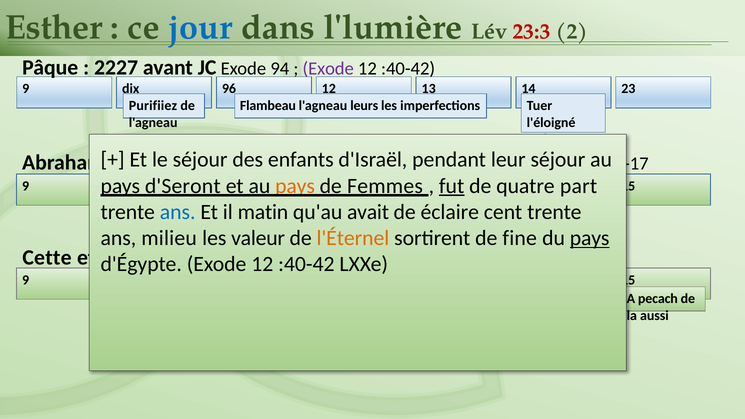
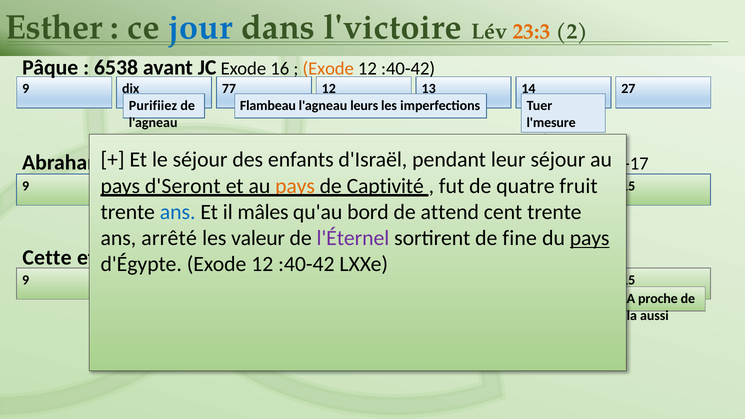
l'lumière: l'lumière -> l'victoire
23:3 colour: red -> orange
2227: 2227 -> 6538
94: 94 -> 16
Exode at (328, 69) colour: purple -> orange
96: 96 -> 77
23: 23 -> 27
l'éloigné: l'éloigné -> l'mesure
Femmes: Femmes -> Captivité
fut underline: present -> none
part: part -> fruit
matin: matin -> mâles
avait: avait -> bord
éclaire: éclaire -> attend
milieu: milieu -> arrêté
l'Éternel colour: orange -> purple
pecach: pecach -> proche
